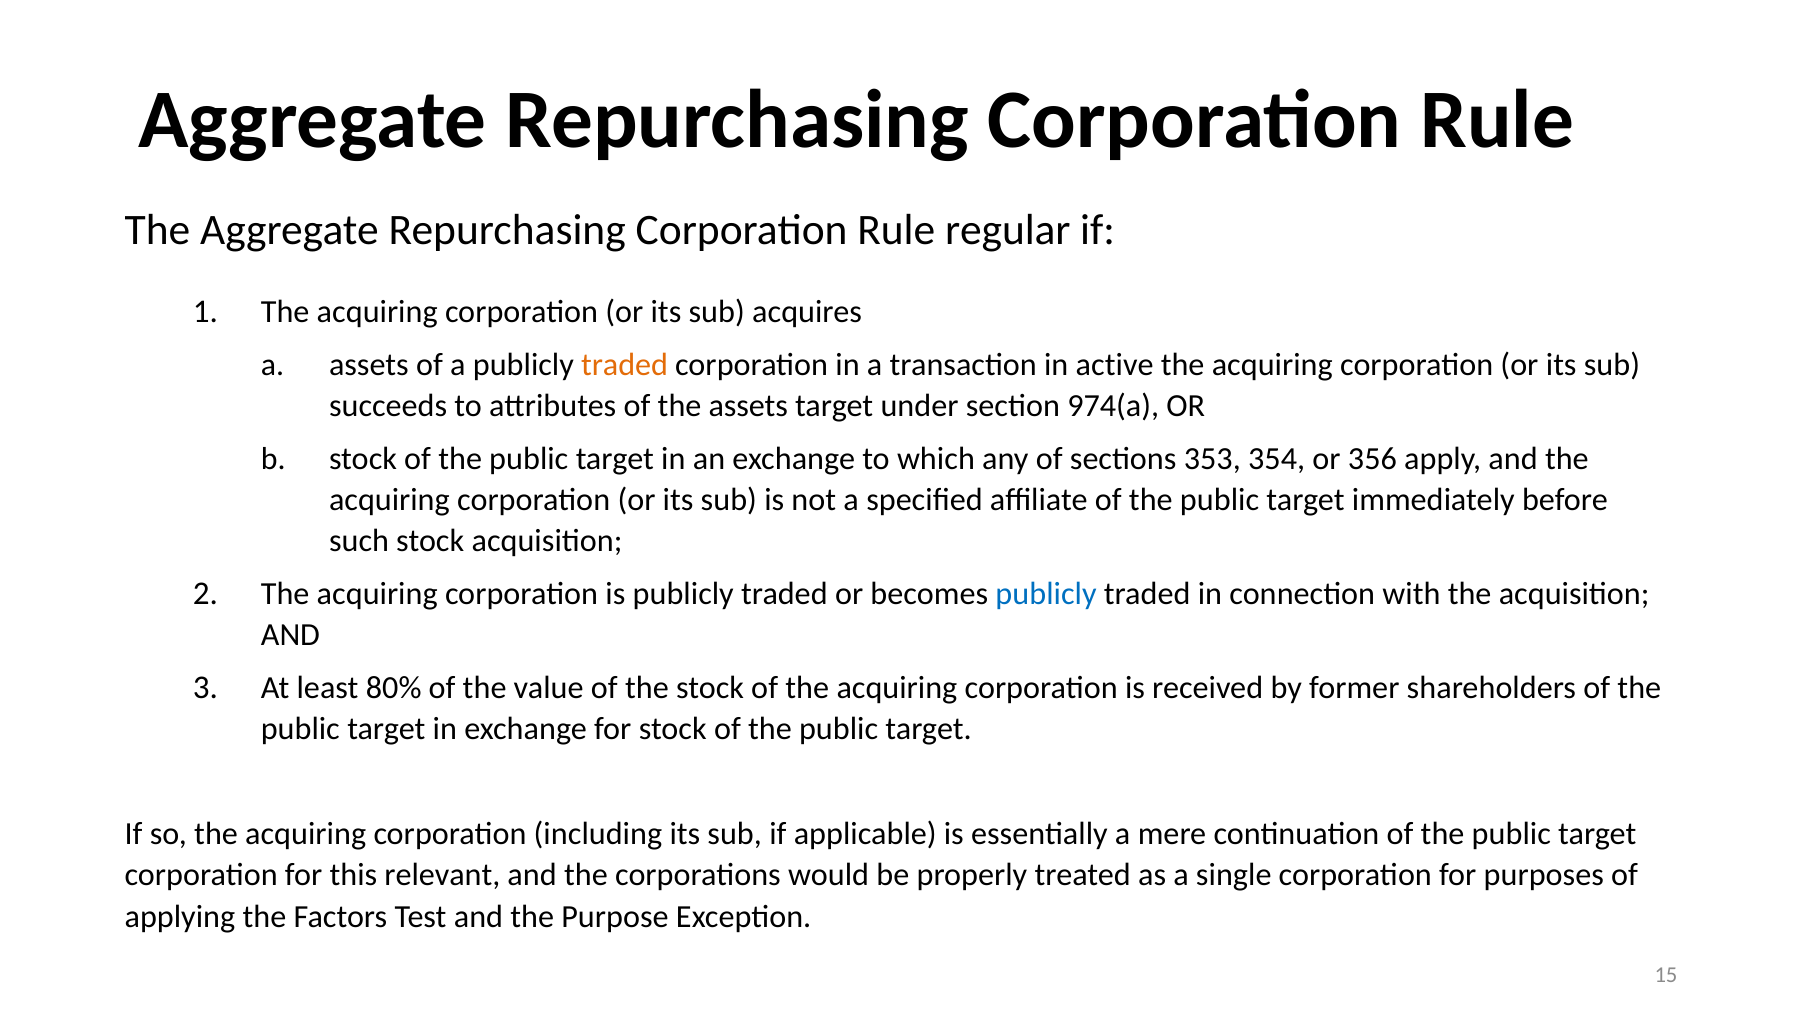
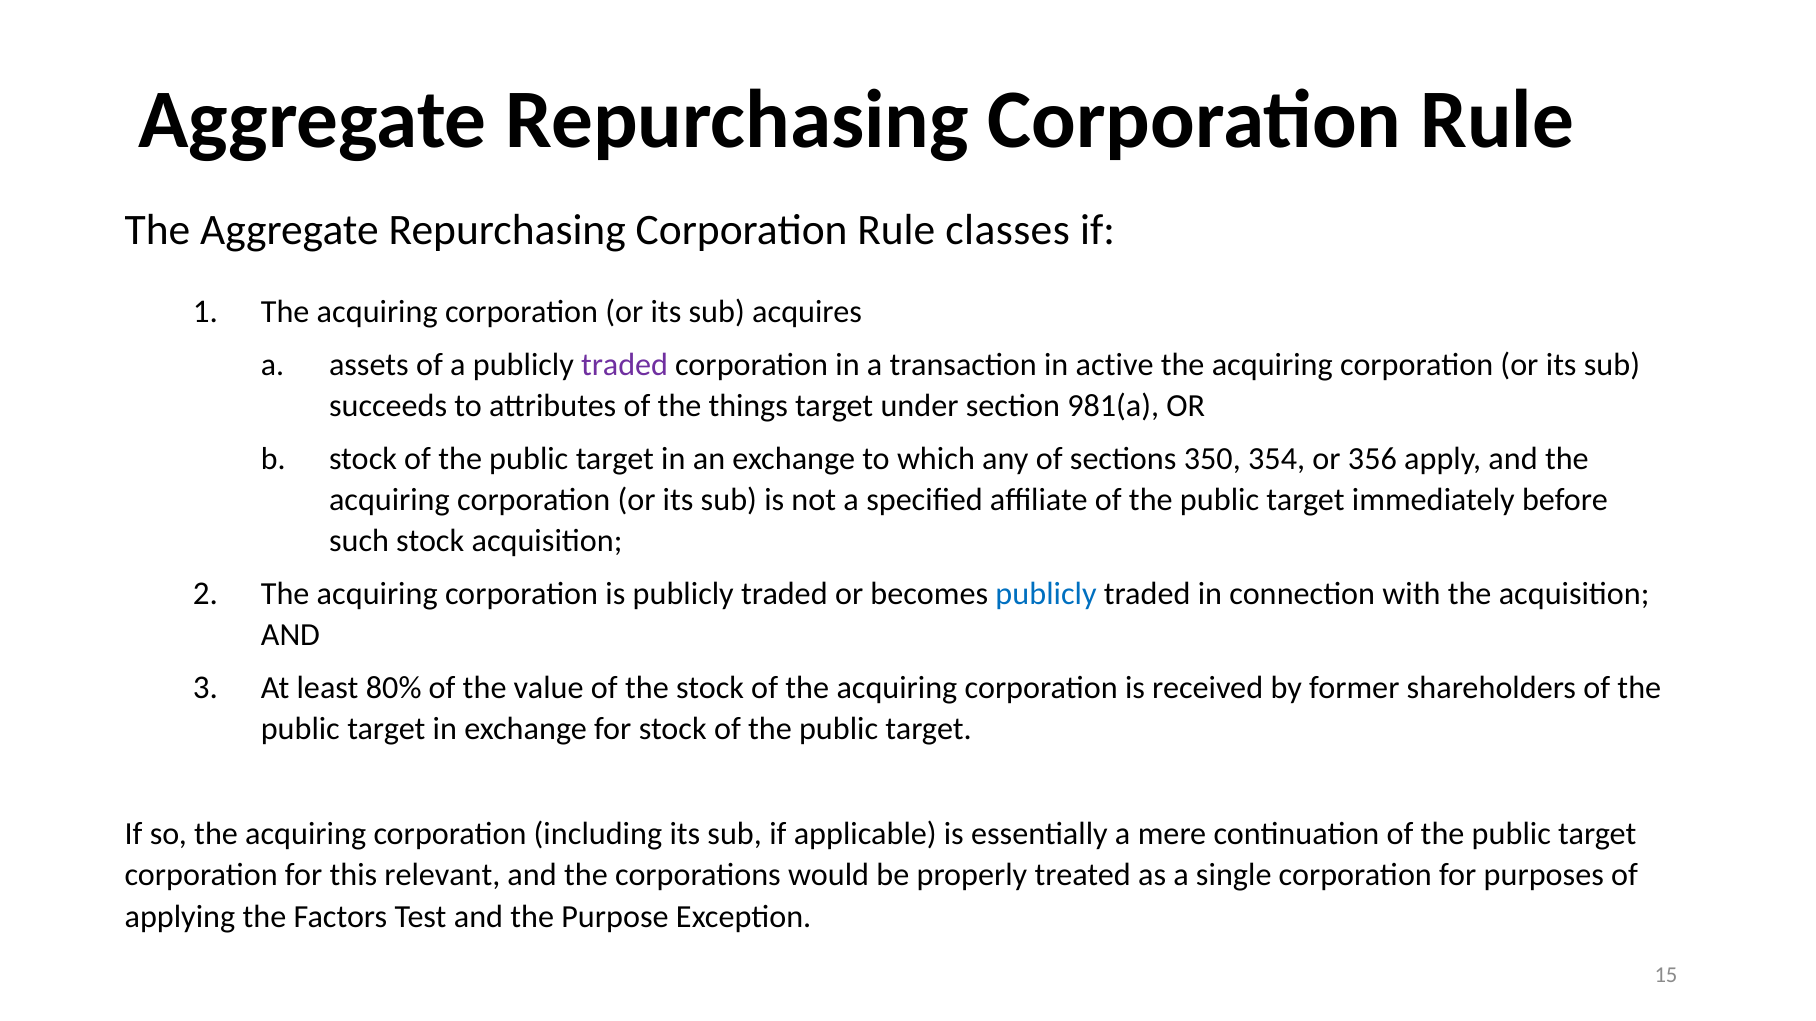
regular: regular -> classes
traded at (625, 365) colour: orange -> purple
the assets: assets -> things
974(a: 974(a -> 981(a
353: 353 -> 350
